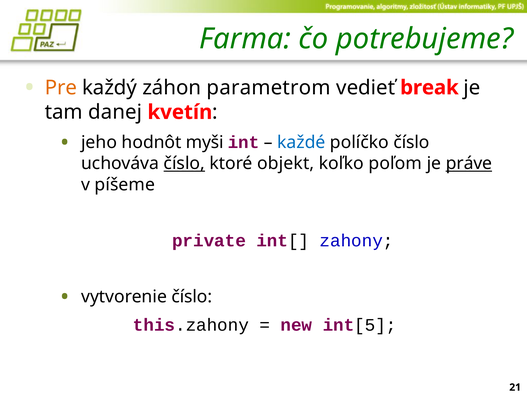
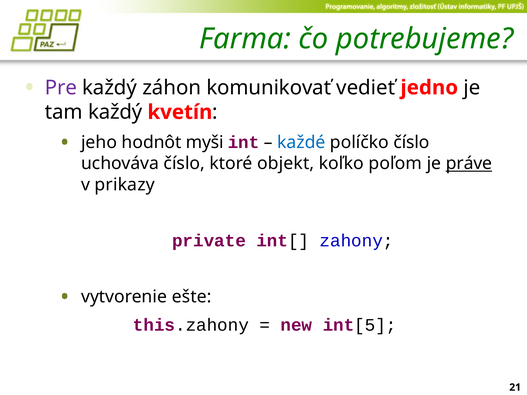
Pre colour: orange -> purple
parametrom: parametrom -> komunikovať
break: break -> jedno
tam danej: danej -> každý
číslo at (184, 164) underline: present -> none
píšeme: píšeme -> prikazy
vytvorenie číslo: číslo -> ešte
